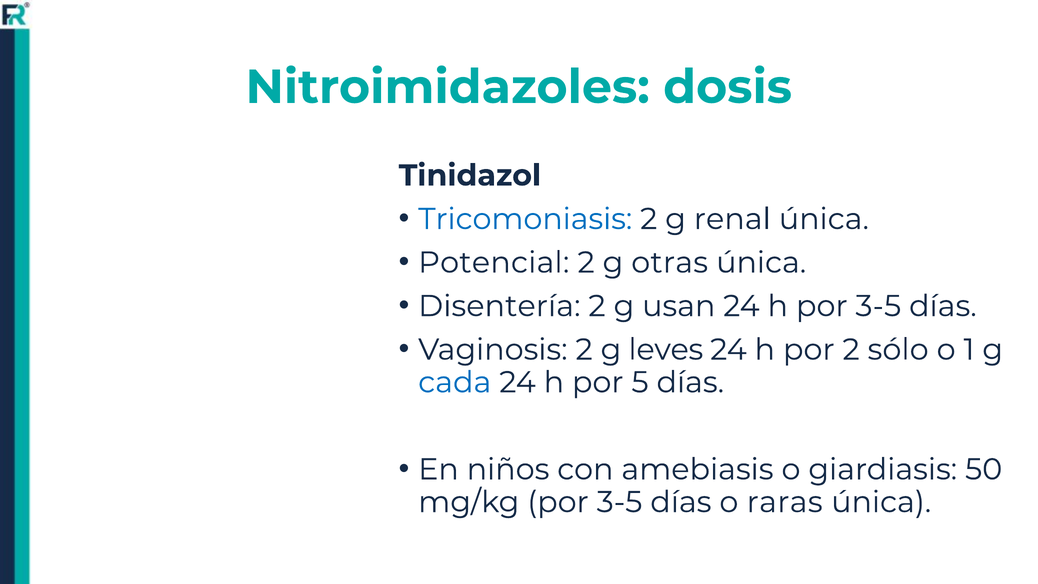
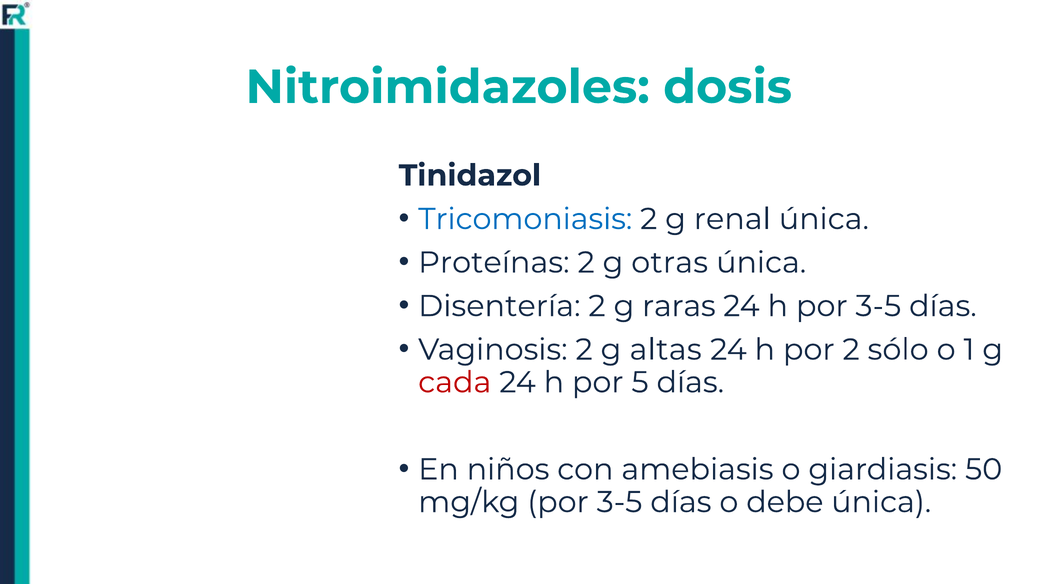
Potencial: Potencial -> Proteínas
usan: usan -> raras
leves: leves -> altas
cada colour: blue -> red
raras: raras -> debe
